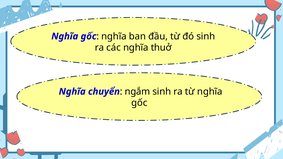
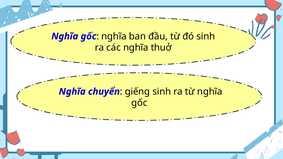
ngắm: ngắm -> giếng
